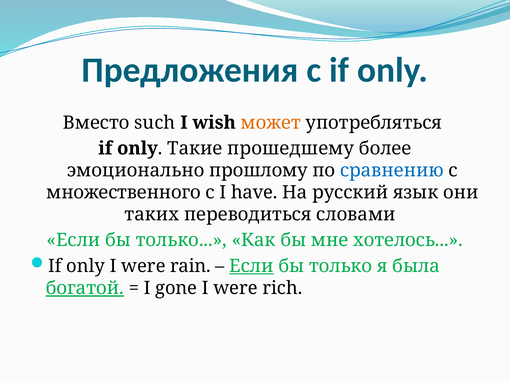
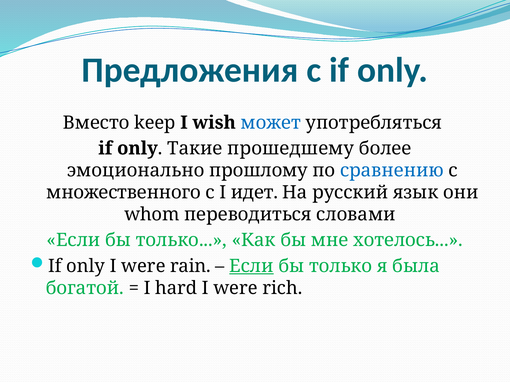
such: such -> keep
может colour: orange -> blue
have: have -> идет
таких: таких -> whom
богатой underline: present -> none
gone: gone -> hard
